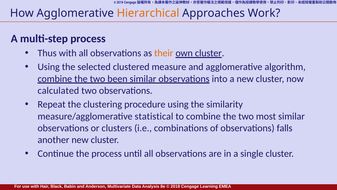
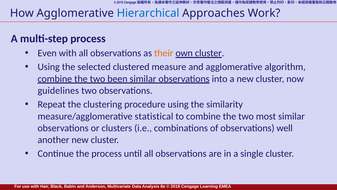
Hierarchical colour: orange -> blue
Thus: Thus -> Even
calculated: calculated -> guidelines
falls: falls -> well
